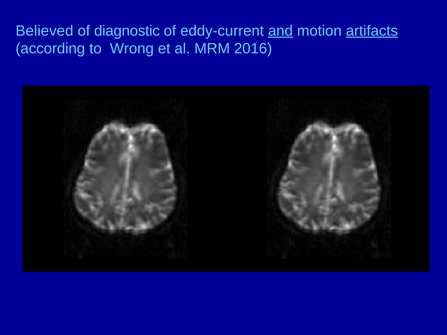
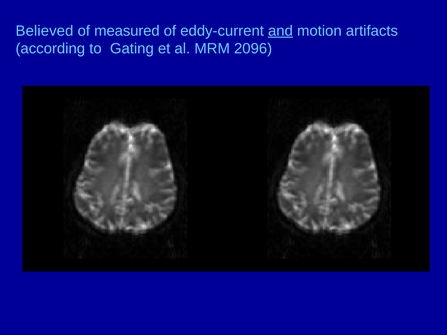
diagnostic: diagnostic -> measured
artifacts underline: present -> none
Wrong: Wrong -> Gating
2016: 2016 -> 2096
